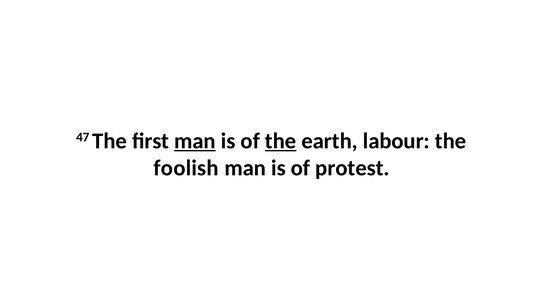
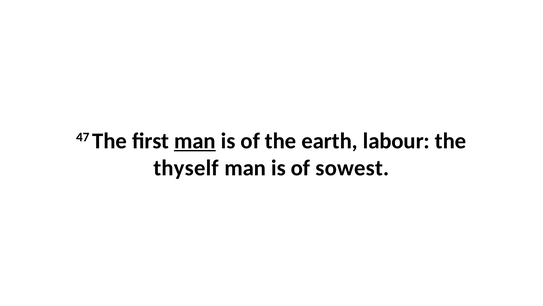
the at (281, 141) underline: present -> none
foolish: foolish -> thyself
protest: protest -> sowest
